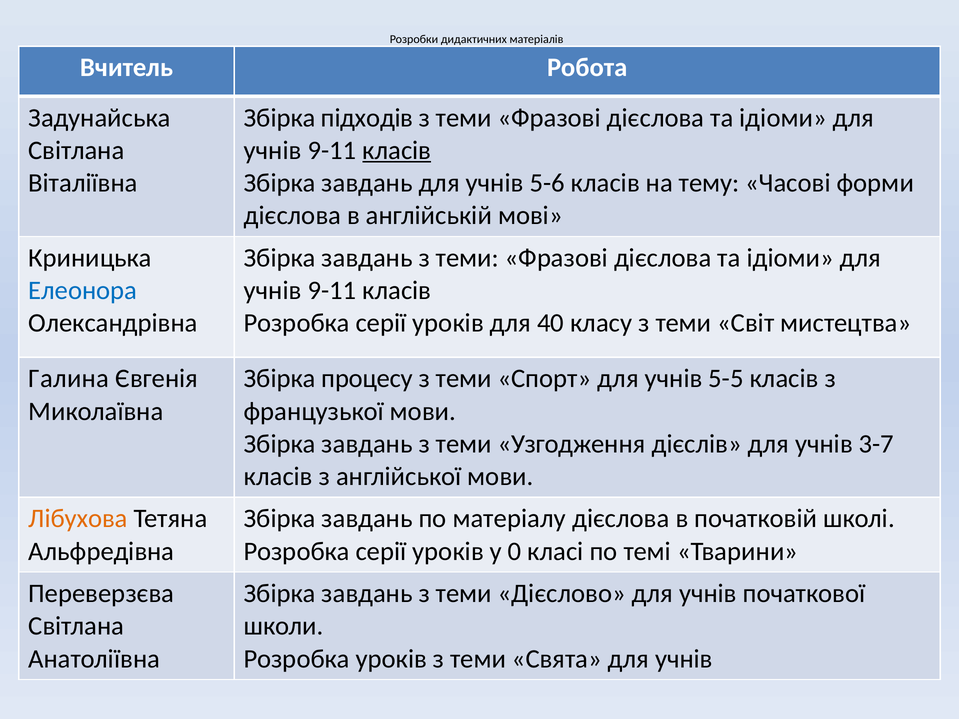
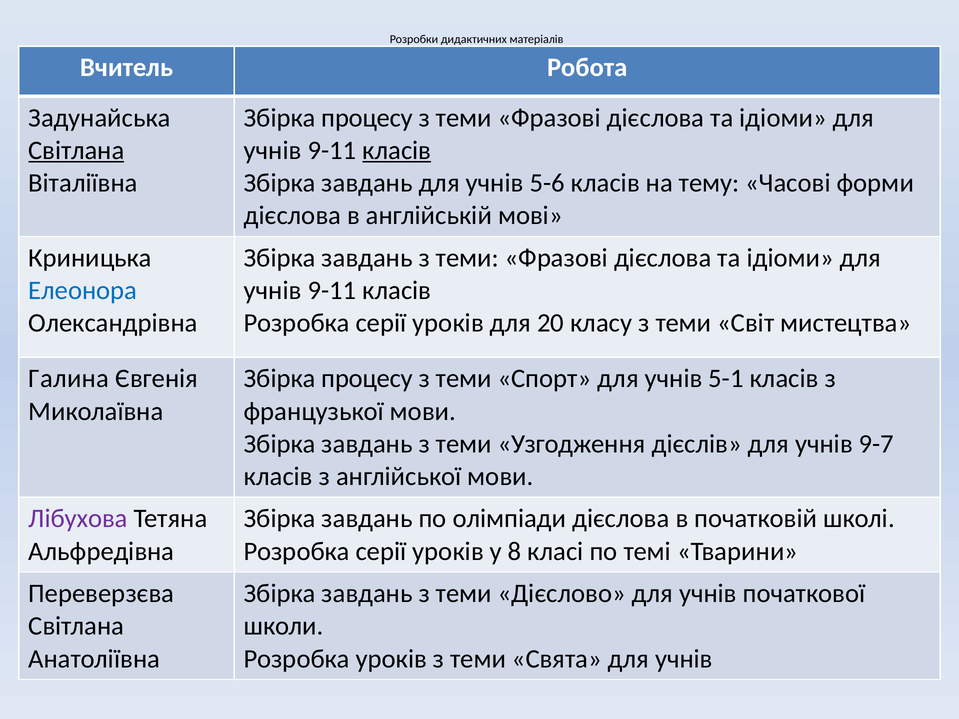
підходів at (367, 118): підходів -> процесу
Світлана at (76, 150) underline: none -> present
40: 40 -> 20
5-5: 5-5 -> 5-1
3-7: 3-7 -> 9-7
Лібухова colour: orange -> purple
матеріалу: матеріалу -> олімпіади
0: 0 -> 8
